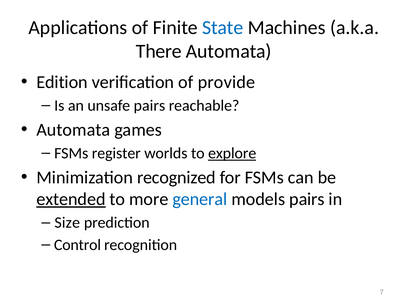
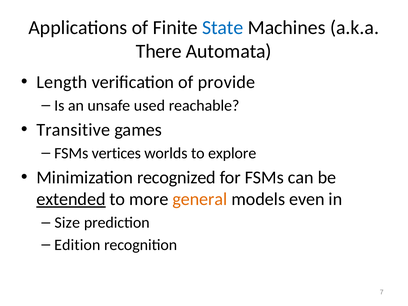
Edition: Edition -> Length
unsafe pairs: pairs -> used
Automata at (73, 130): Automata -> Transitive
register: register -> vertices
explore underline: present -> none
general colour: blue -> orange
models pairs: pairs -> even
Control: Control -> Edition
